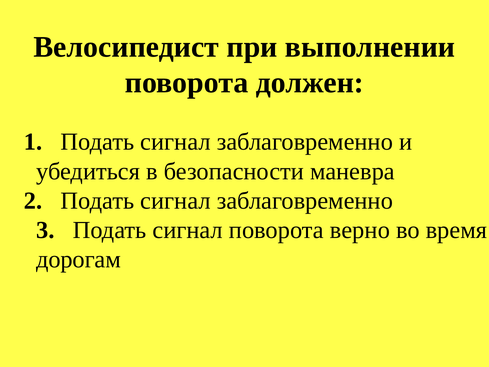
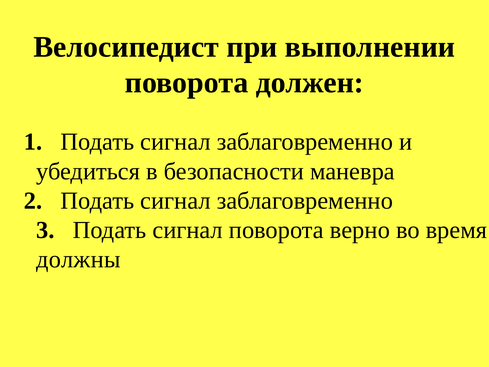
дорогам: дорогам -> должны
